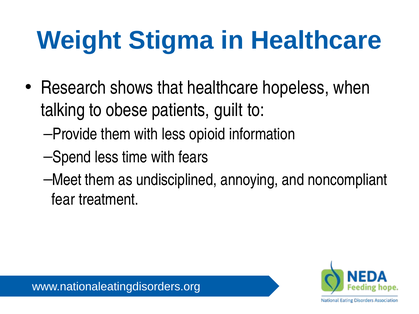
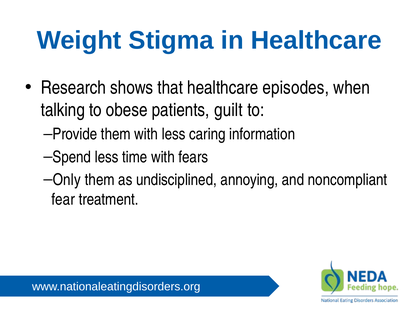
hopeless: hopeless -> episodes
opioid: opioid -> caring
Meet: Meet -> Only
